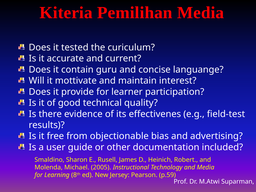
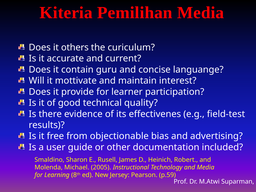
tested: tested -> others
